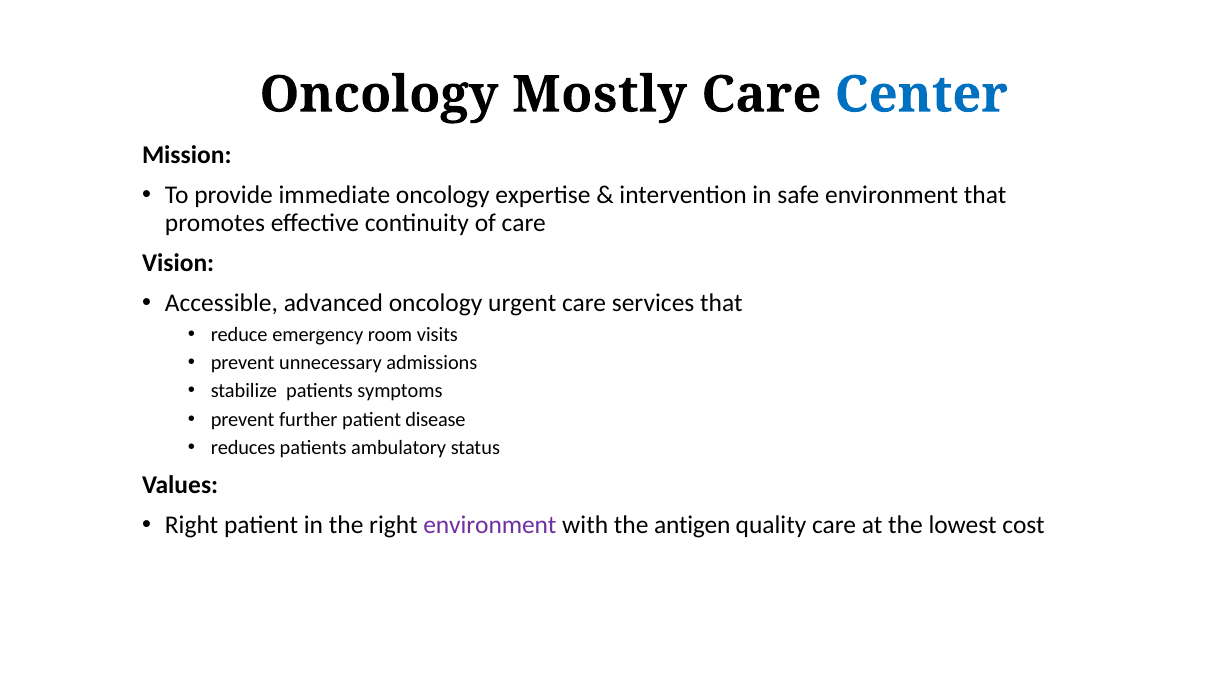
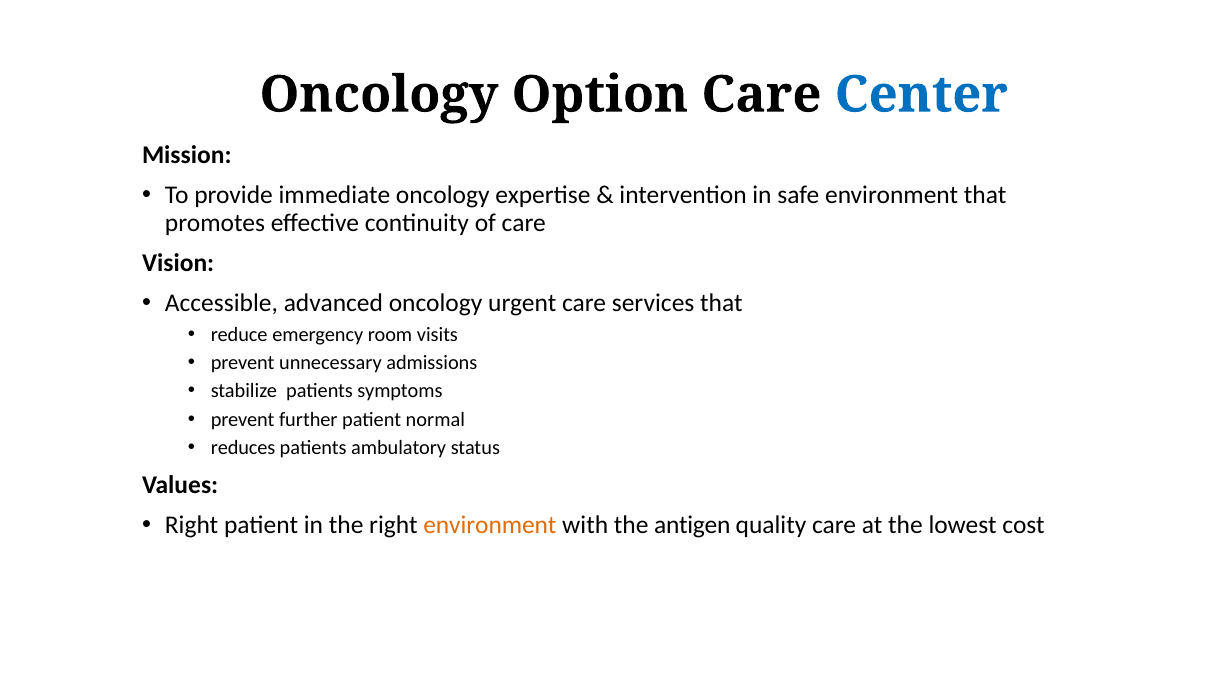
Mostly: Mostly -> Option
disease: disease -> normal
environment at (490, 525) colour: purple -> orange
